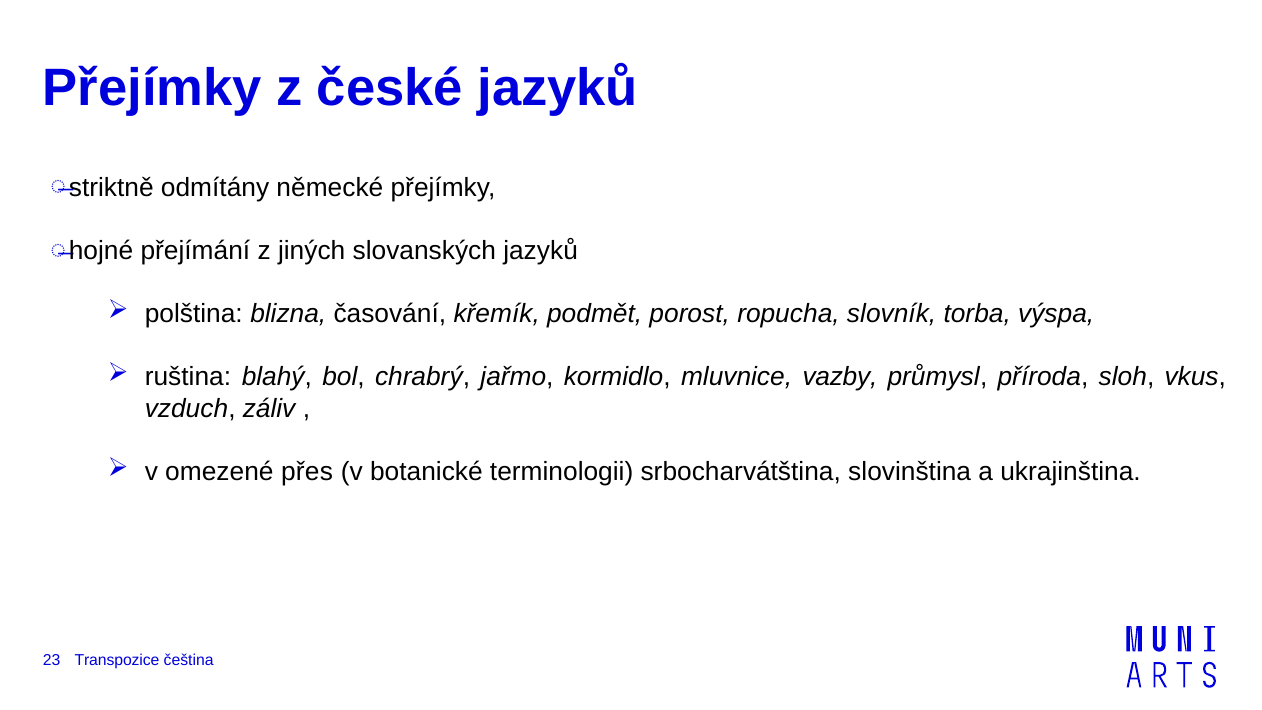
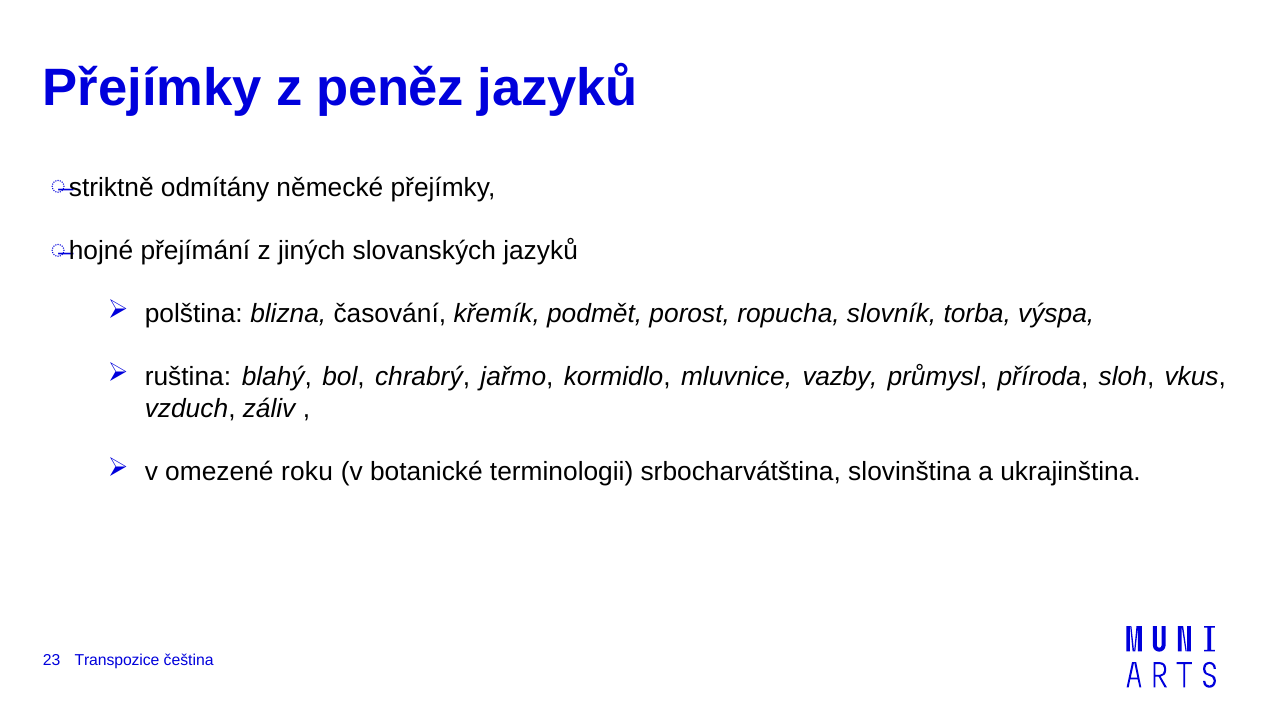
české: české -> peněz
přes: přes -> roku
